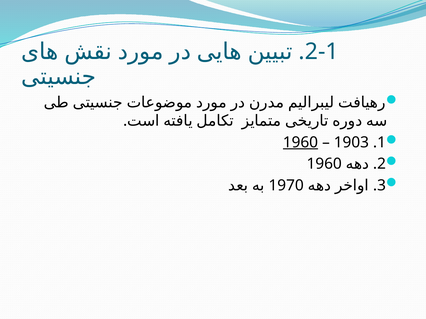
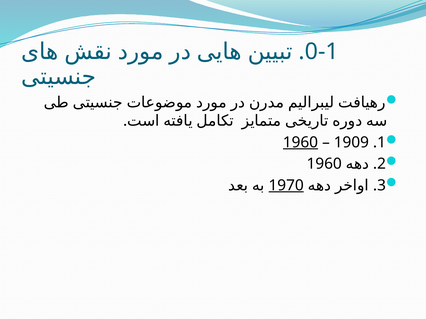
2-1: 2-1 -> 0-1
1903: 1903 -> 1909
1970 underline: none -> present
